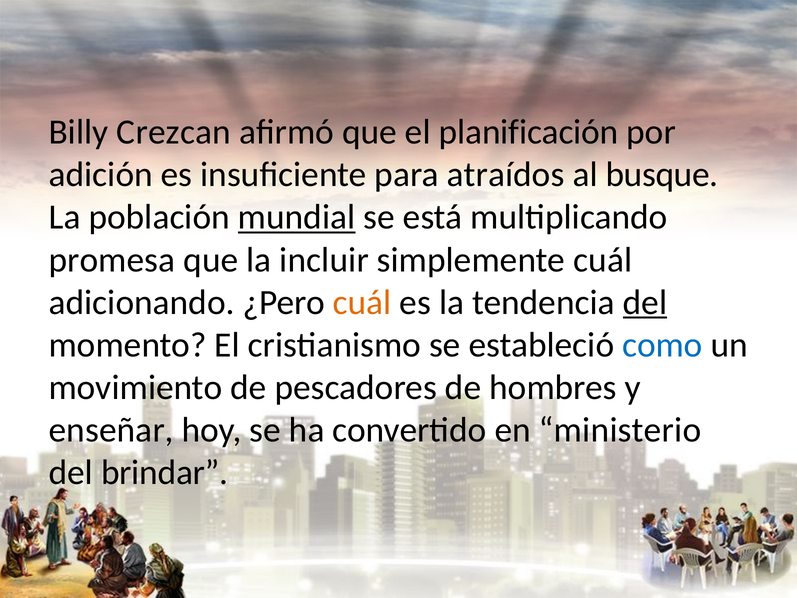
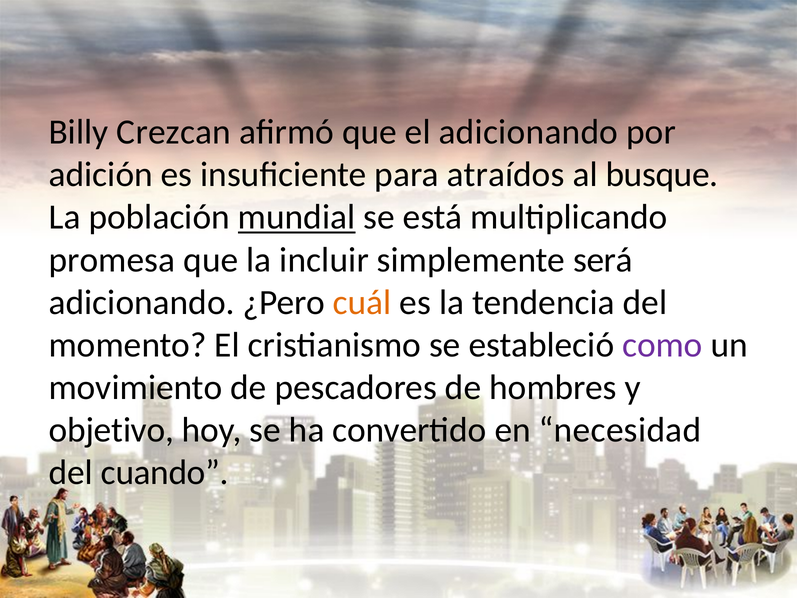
el planificación: planificación -> adicionando
simplemente cuál: cuál -> será
del at (645, 302) underline: present -> none
como colour: blue -> purple
enseñar: enseñar -> objetivo
ministerio: ministerio -> necesidad
brindar: brindar -> cuando
